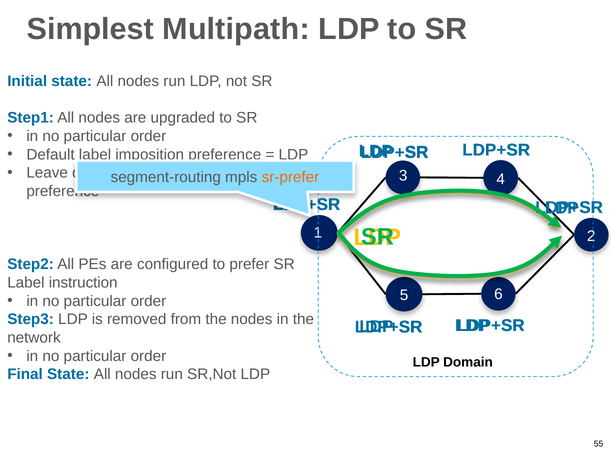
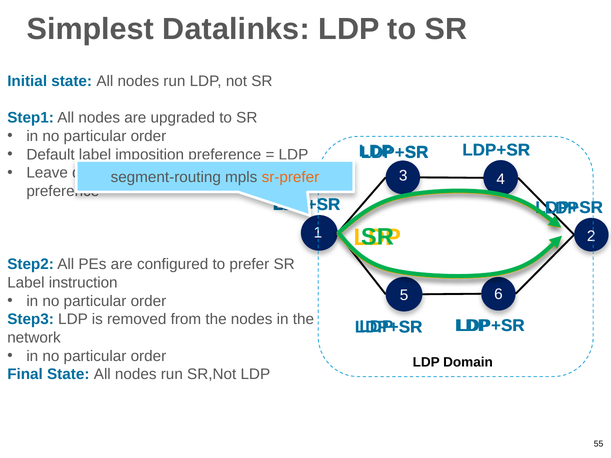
Multipath: Multipath -> Datalinks
